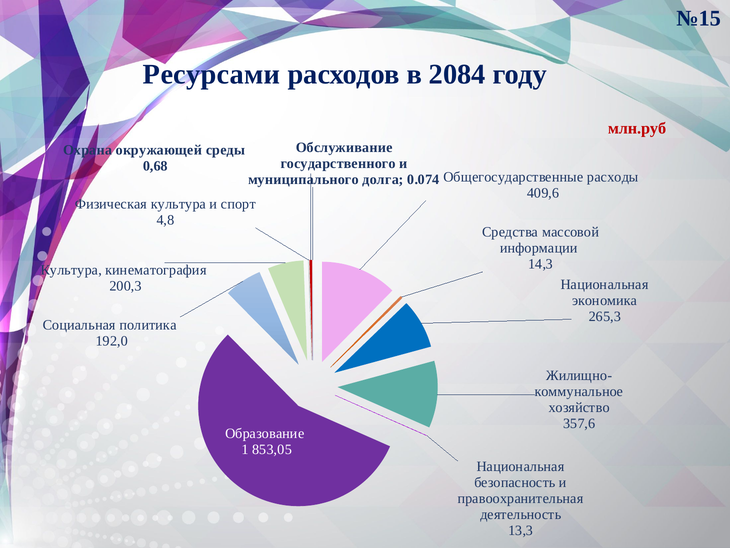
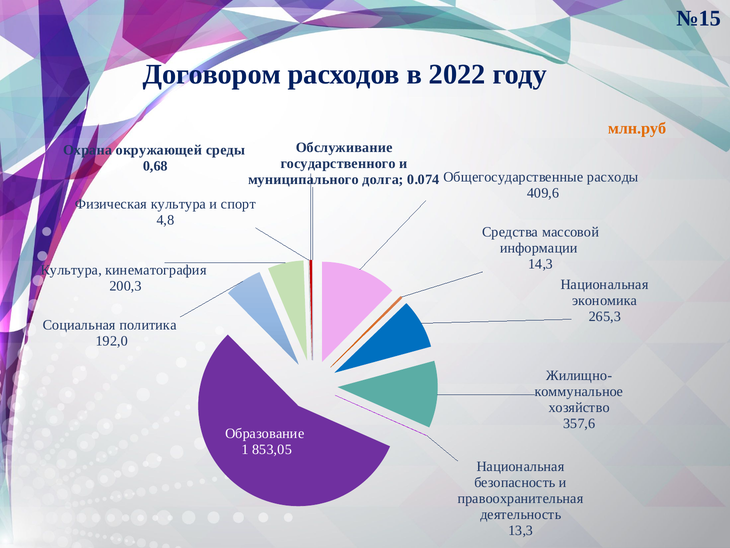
Ресурсами: Ресурсами -> Договором
2084: 2084 -> 2022
млн.руб colour: red -> orange
